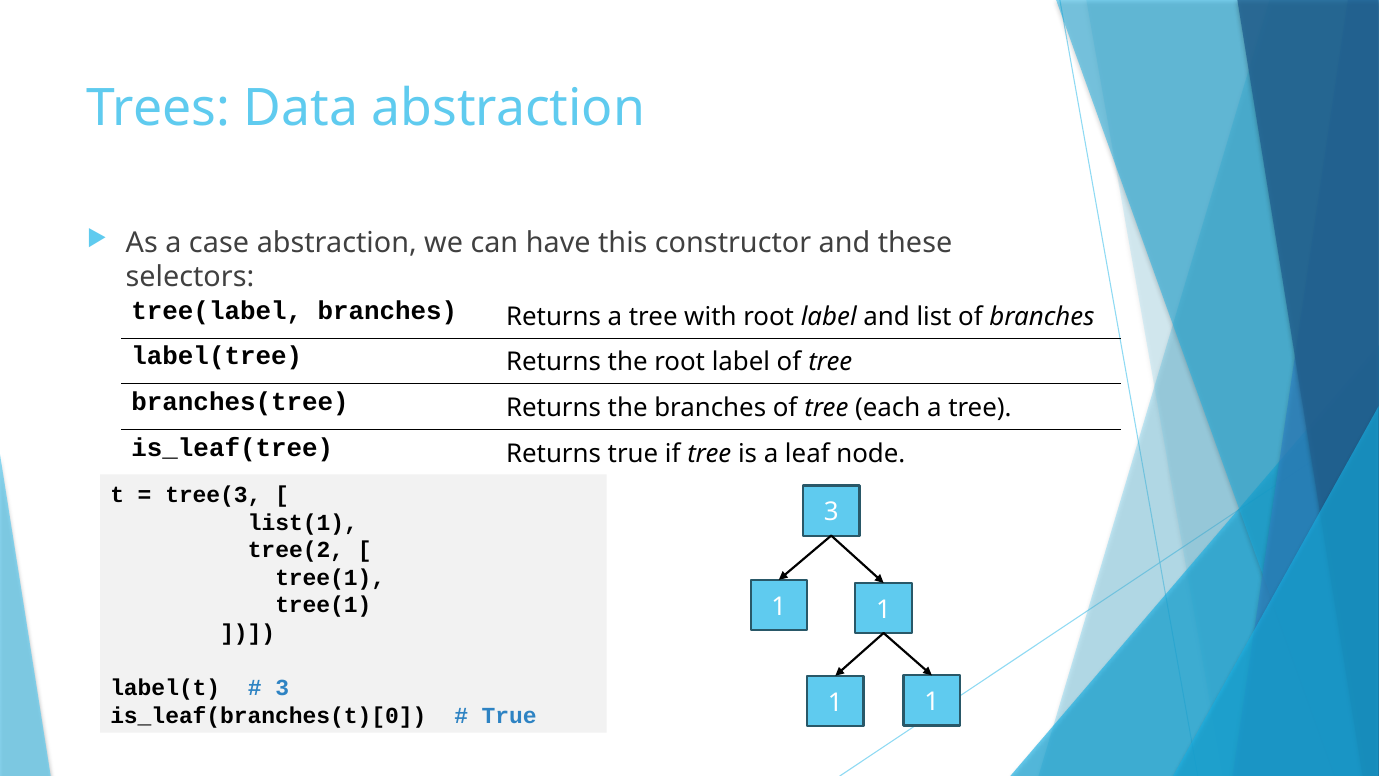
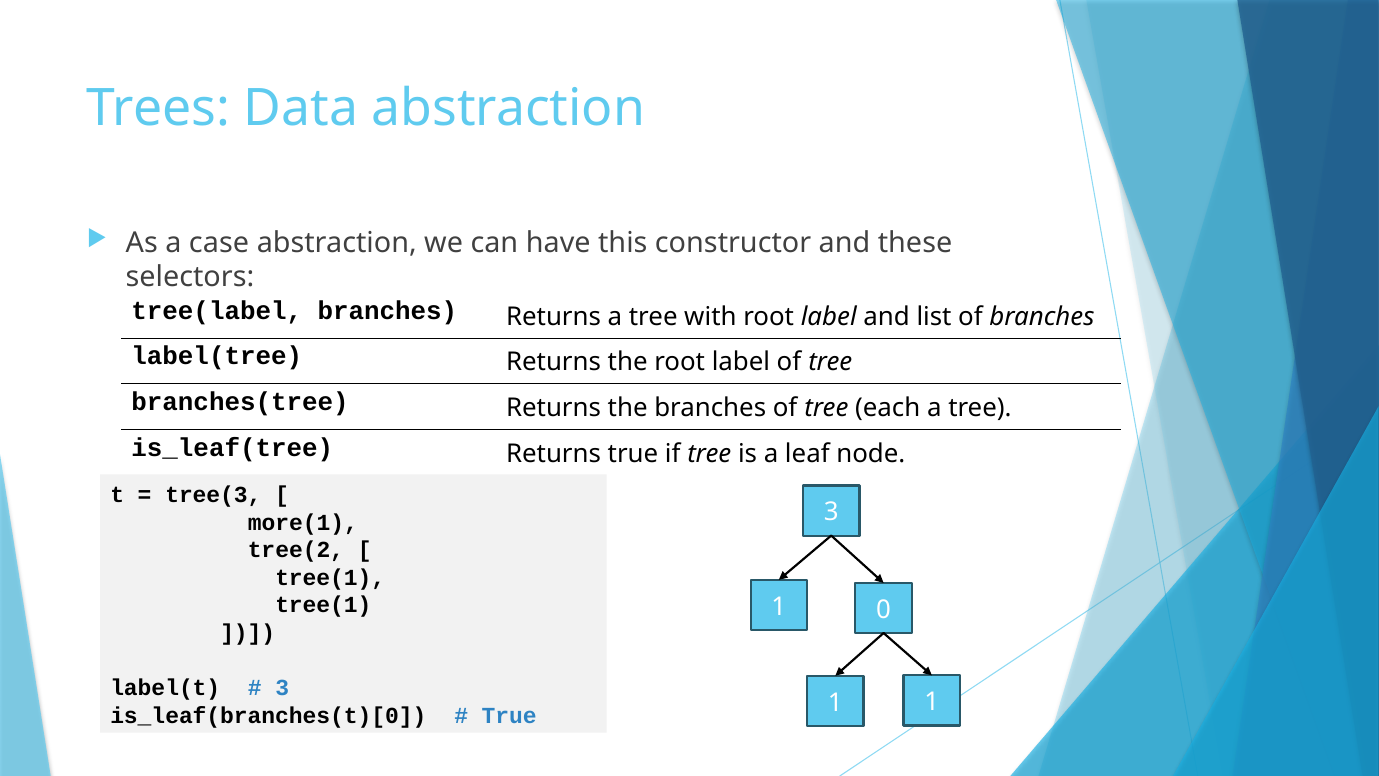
list(1: list(1 -> more(1
1 at (884, 610): 1 -> 0
